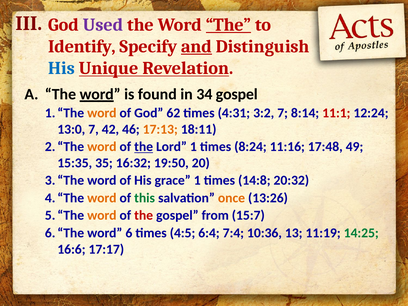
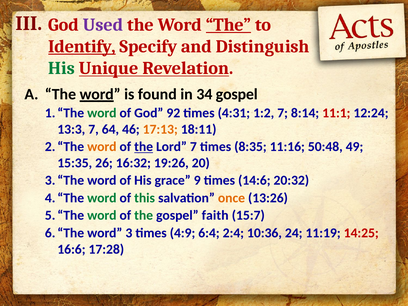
Identify underline: none -> present
and underline: present -> none
His at (62, 68) colour: blue -> green
word at (102, 113) colour: orange -> green
62: 62 -> 92
3:2: 3:2 -> 1:2
13:0: 13:0 -> 13:3
42: 42 -> 64
Lord 1: 1 -> 7
8:24: 8:24 -> 8:35
17:48: 17:48 -> 50:48
35: 35 -> 26
19:50: 19:50 -> 19:26
grace 1: 1 -> 9
14:8: 14:8 -> 14:6
word at (102, 198) colour: orange -> green
word at (102, 215) colour: orange -> green
the at (144, 215) colour: red -> green
from: from -> faith
6: 6 -> 3
4:5: 4:5 -> 4:9
7:4: 7:4 -> 2:4
13: 13 -> 24
14:25 colour: green -> red
17:17: 17:17 -> 17:28
